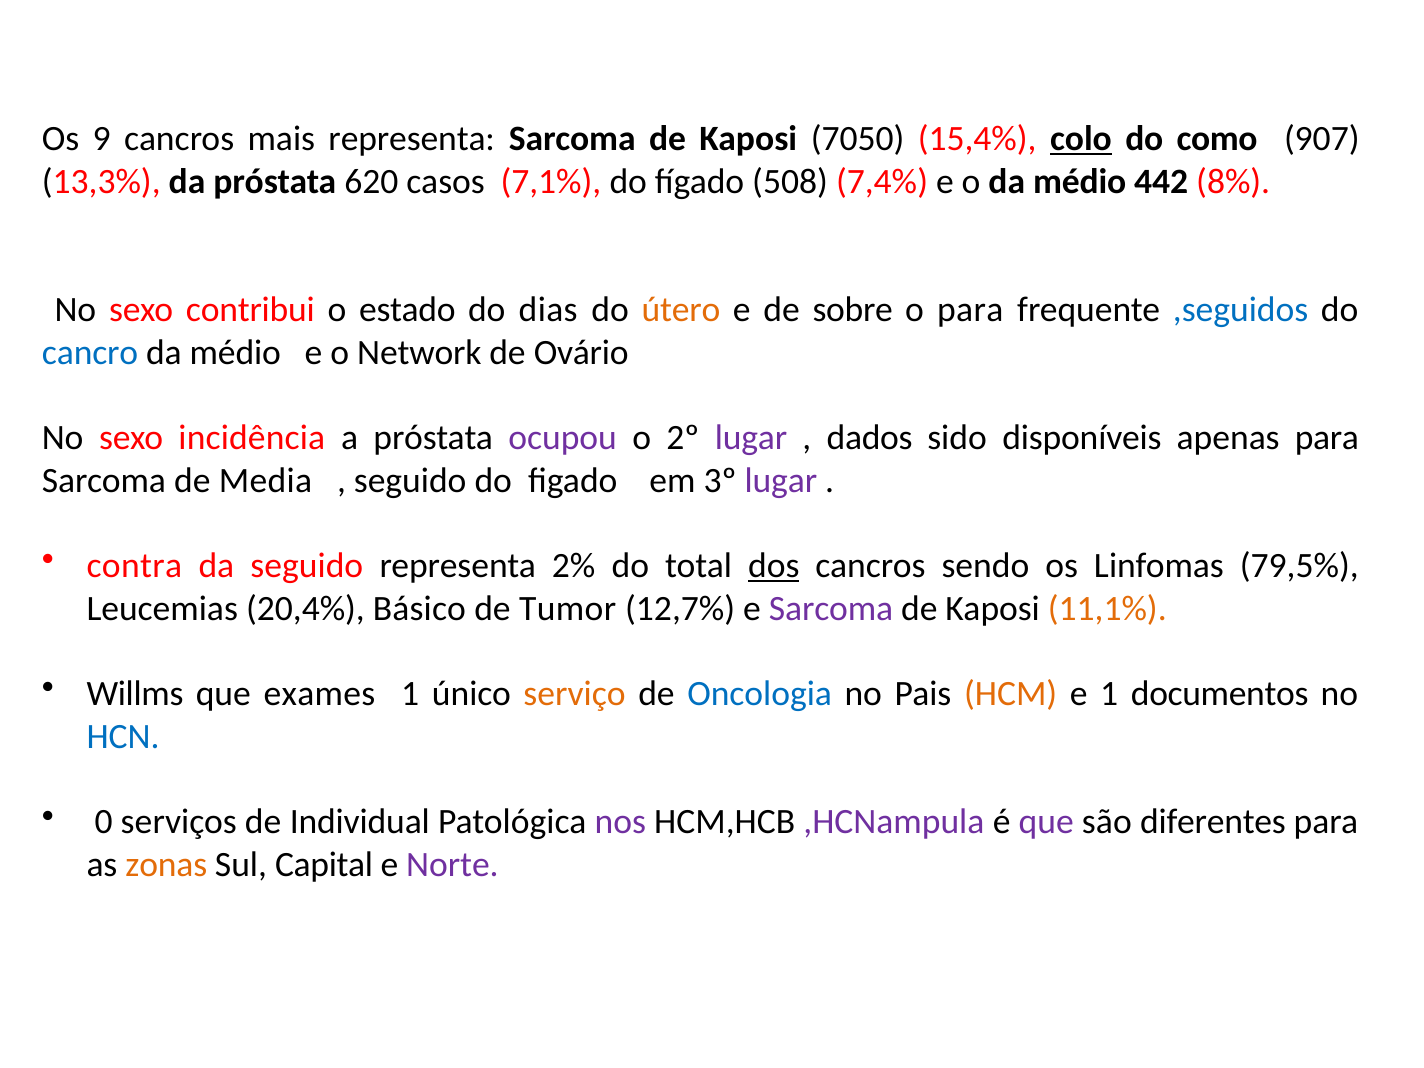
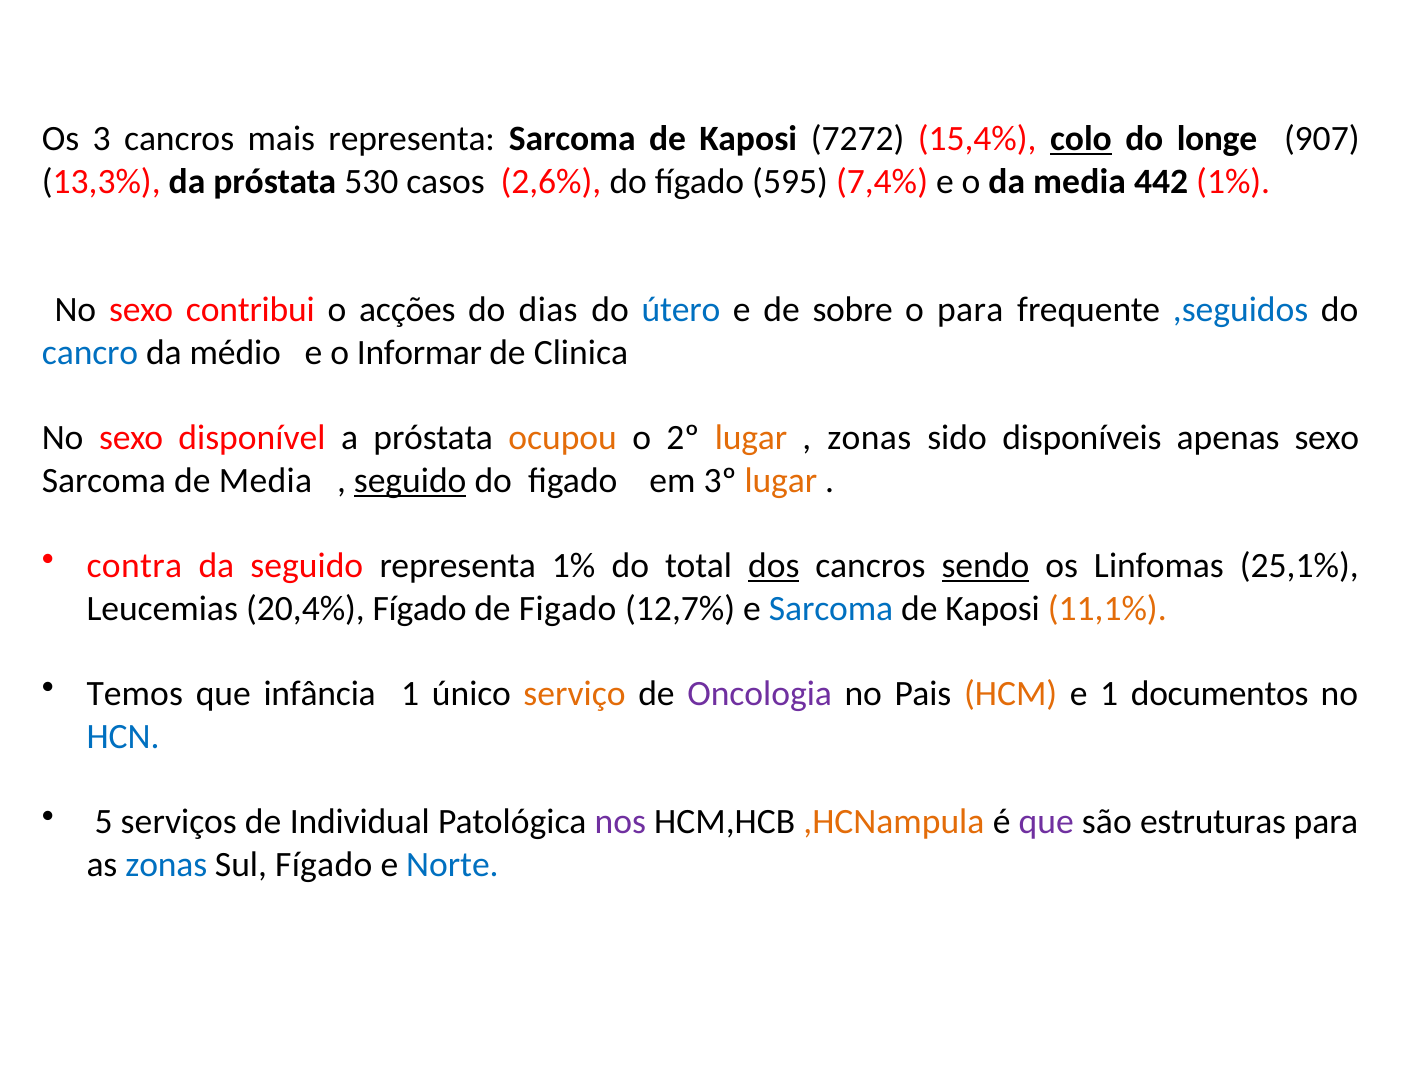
9: 9 -> 3
7050: 7050 -> 7272
como: como -> longe
620: 620 -> 530
7,1%: 7,1% -> 2,6%
508: 508 -> 595
o da médio: médio -> media
442 8%: 8% -> 1%
estado: estado -> acções
útero colour: orange -> blue
Network: Network -> Informar
Ovário: Ovário -> Clinica
incidência: incidência -> disponível
ocupou colour: purple -> orange
lugar at (751, 438) colour: purple -> orange
dados at (870, 438): dados -> zonas
apenas para: para -> sexo
seguido at (410, 480) underline: none -> present
lugar at (781, 480) colour: purple -> orange
representa 2%: 2% -> 1%
sendo underline: none -> present
79,5%: 79,5% -> 25,1%
20,4% Básico: Básico -> Fígado
de Tumor: Tumor -> Figado
Sarcoma at (831, 609) colour: purple -> blue
Willms: Willms -> Temos
exames: exames -> infância
Oncologia colour: blue -> purple
0: 0 -> 5
,HCNampula colour: purple -> orange
diferentes: diferentes -> estruturas
zonas at (166, 865) colour: orange -> blue
Sul Capital: Capital -> Fígado
Norte colour: purple -> blue
